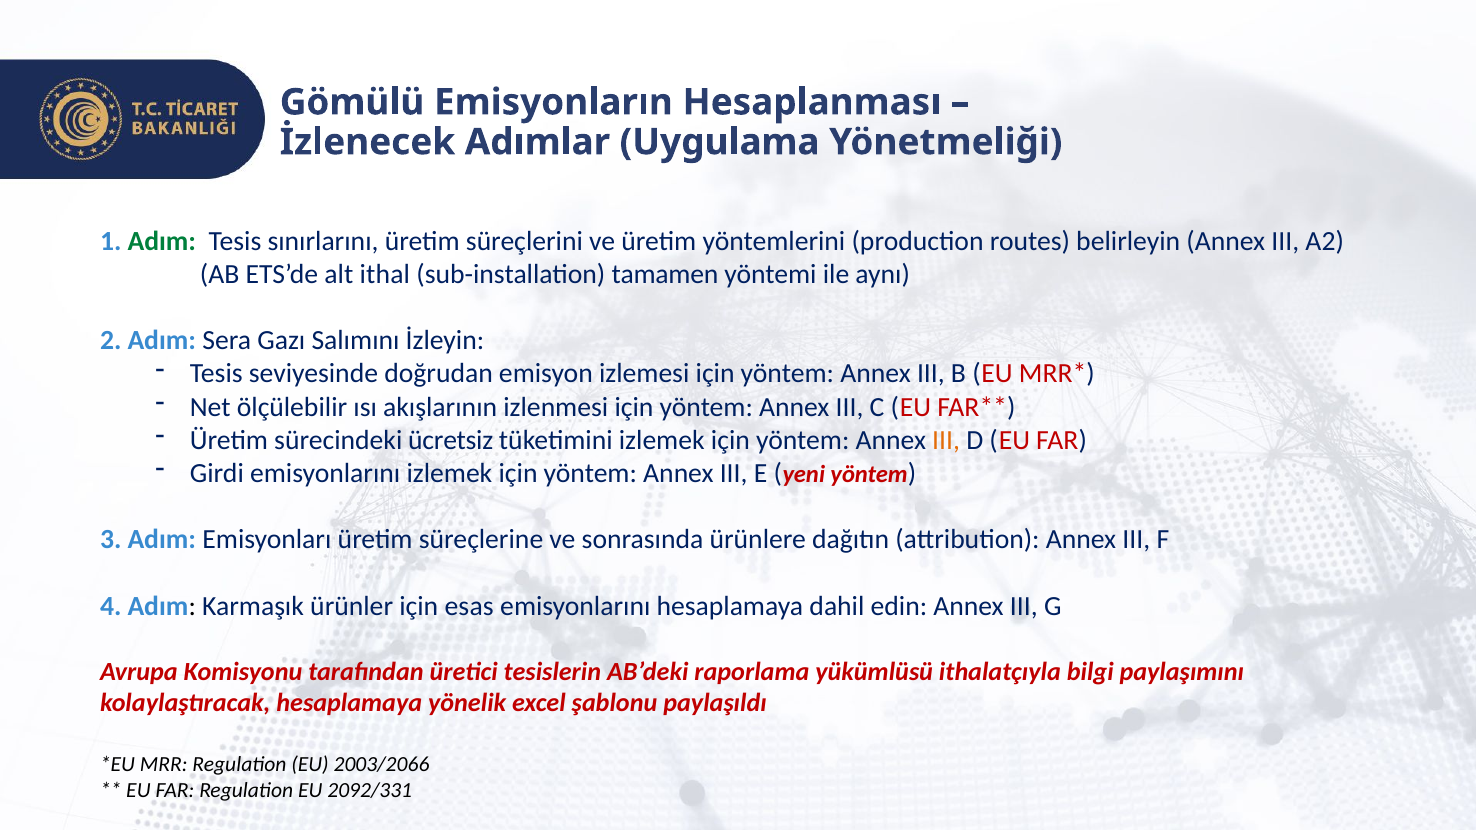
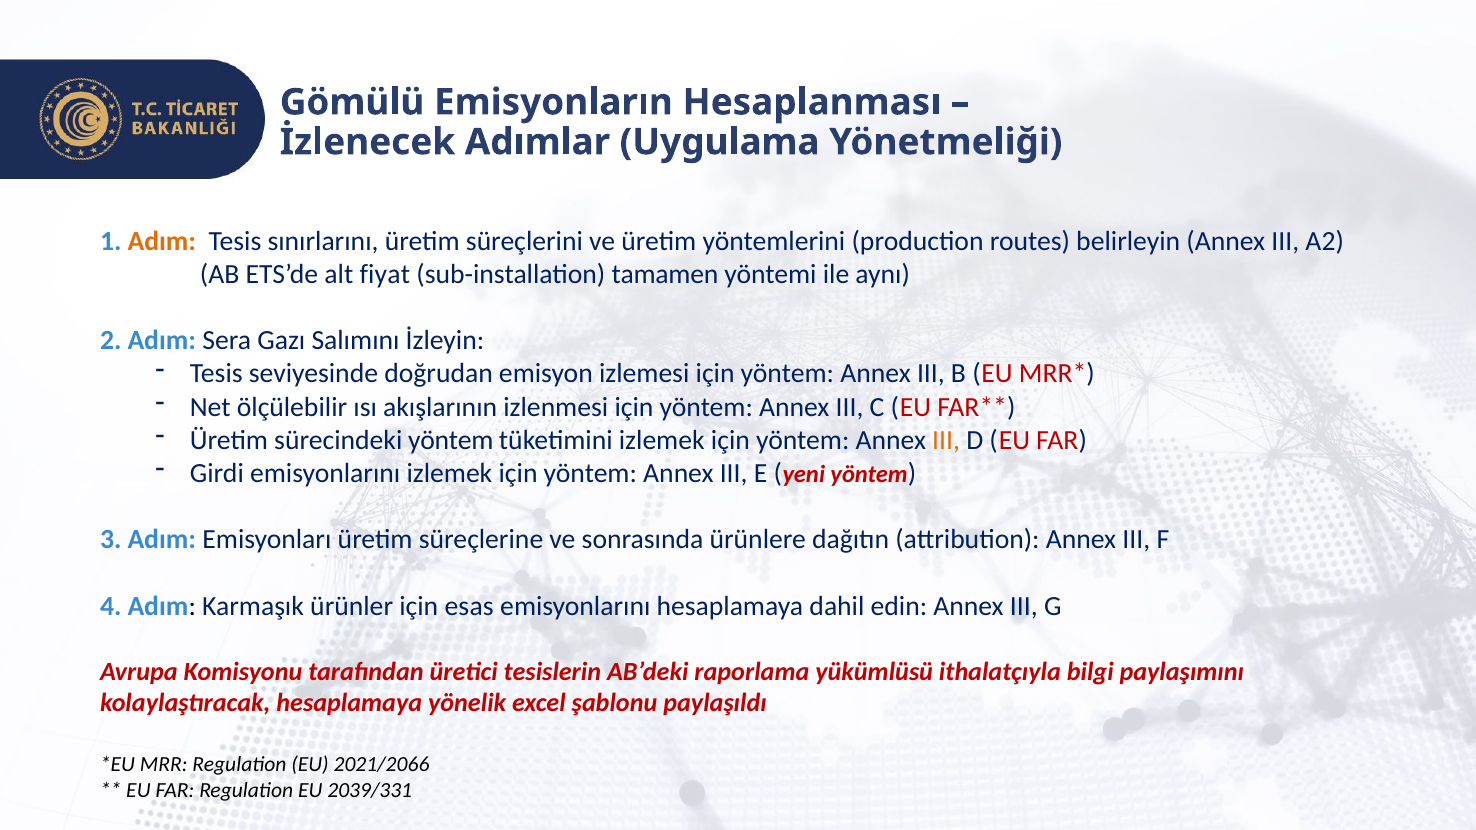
Adım at (162, 241) colour: green -> orange
ithal: ithal -> fiyat
sürecindeki ücretsiz: ücretsiz -> yöntem
2003/2066: 2003/2066 -> 2021/2066
2092/331: 2092/331 -> 2039/331
